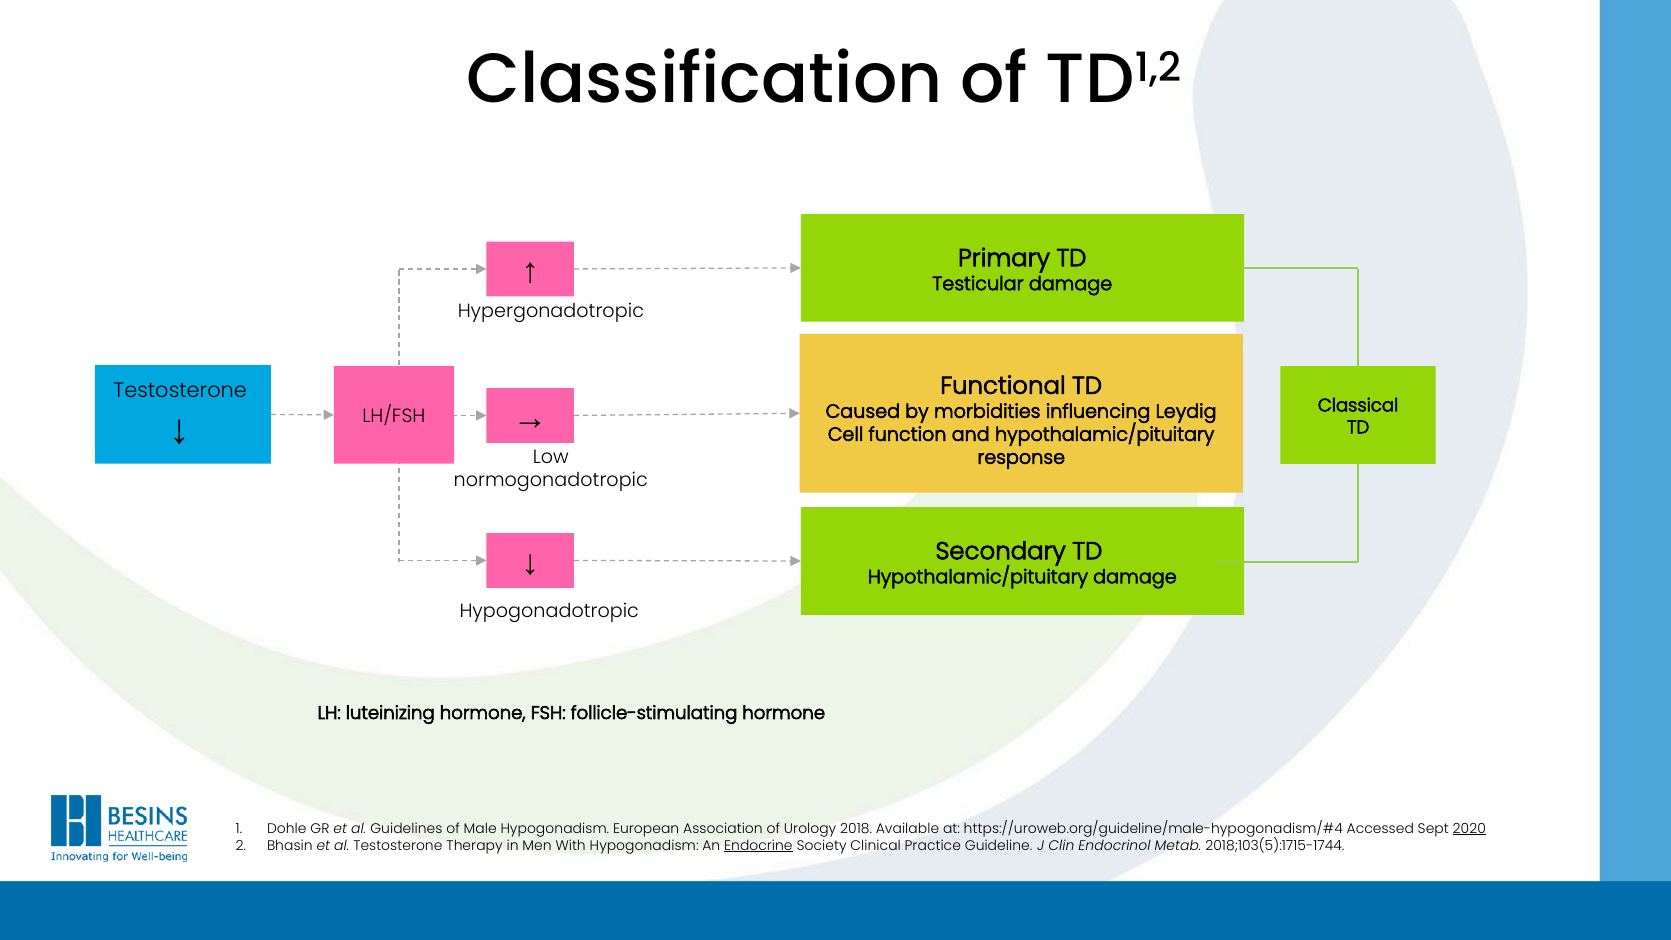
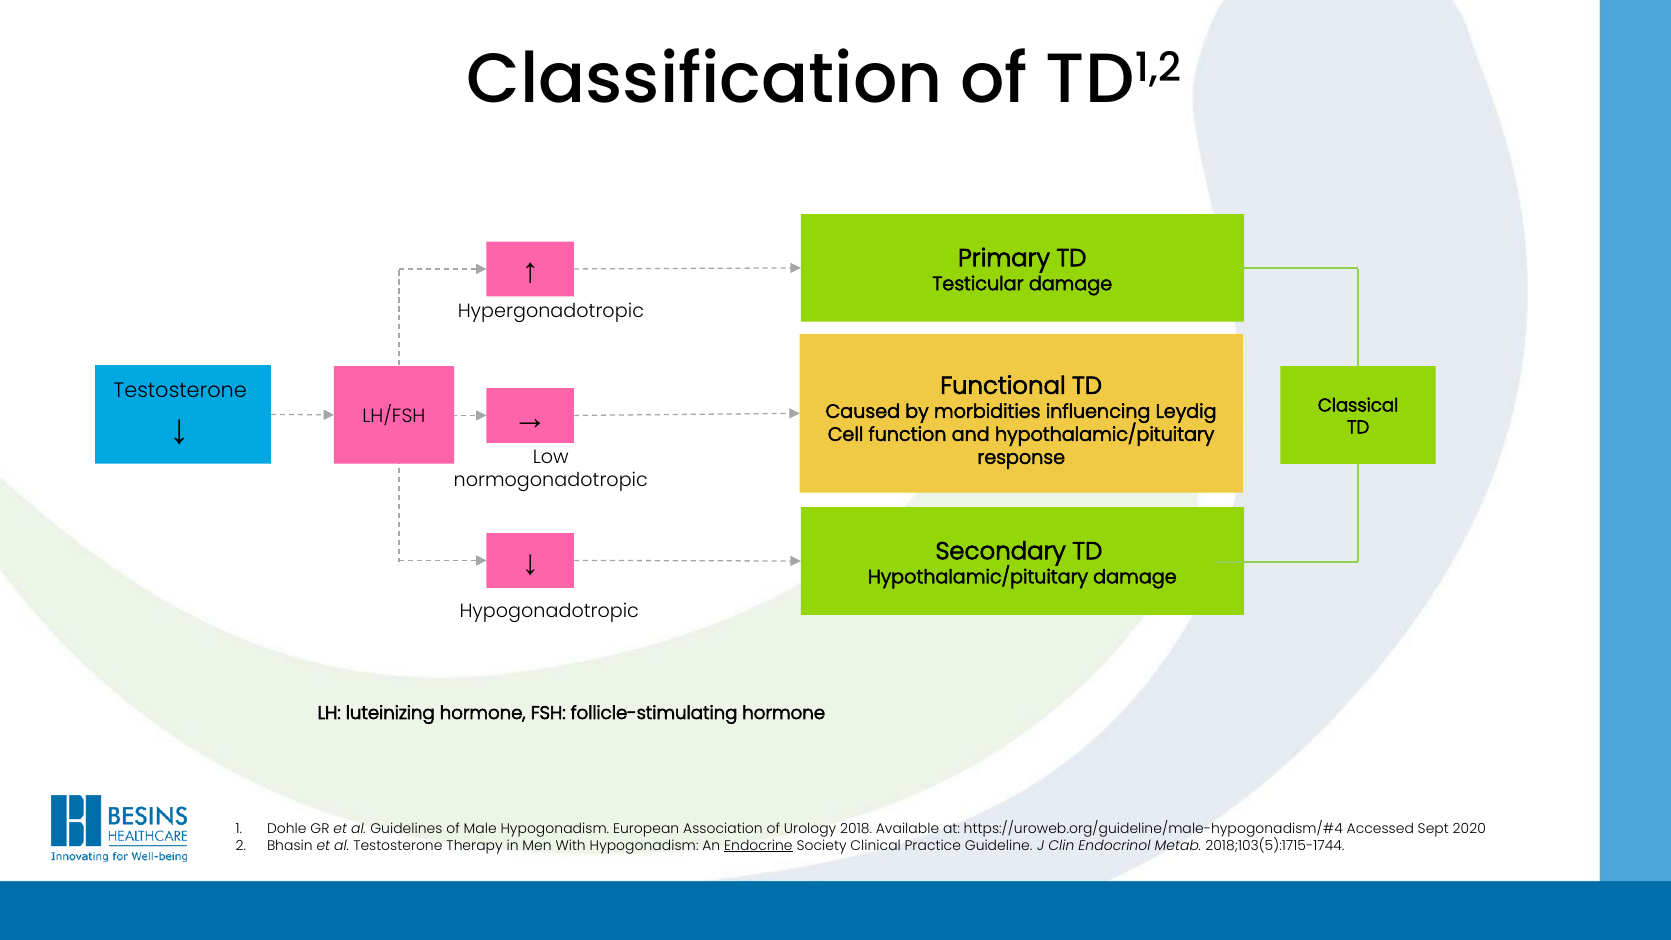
2020 underline: present -> none
